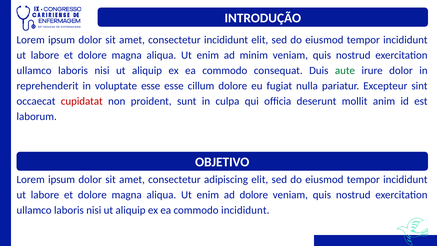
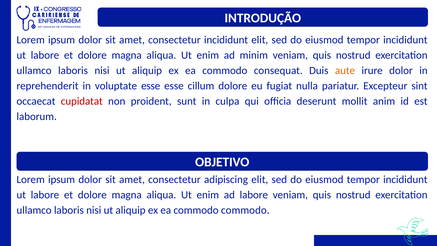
aute colour: green -> orange
ad dolore: dolore -> labore
commodo incididunt: incididunt -> commodo
